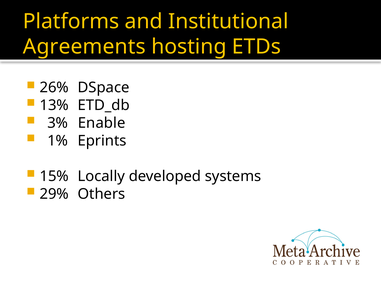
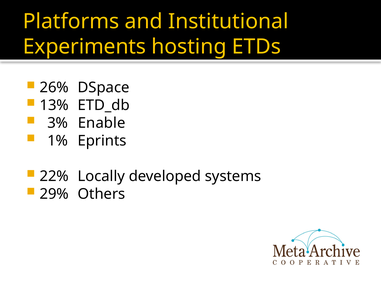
Agreements: Agreements -> Experiments
15%: 15% -> 22%
